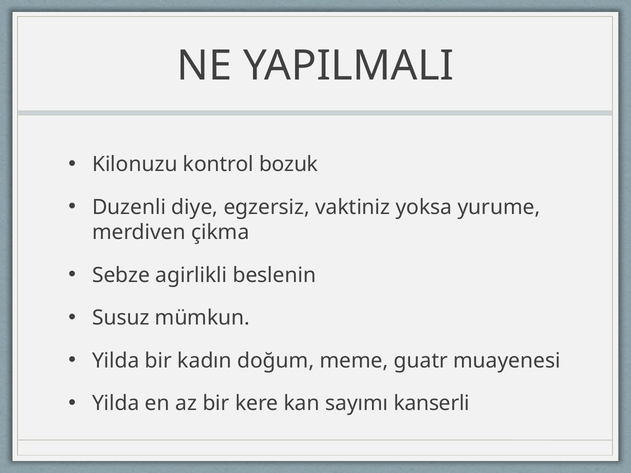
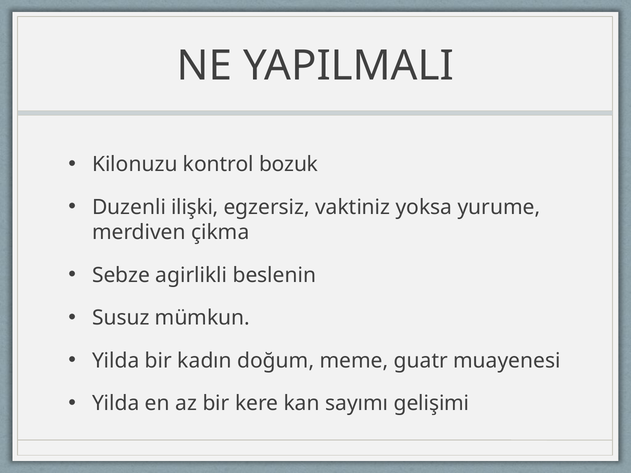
diye: diye -> ilişki
kanserli: kanserli -> gelişimi
